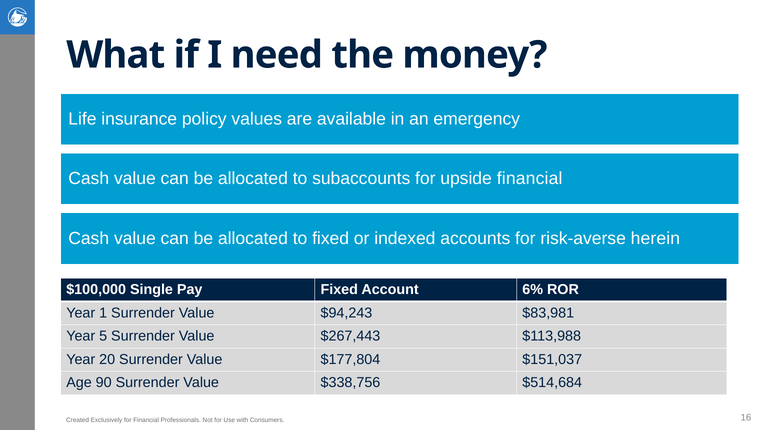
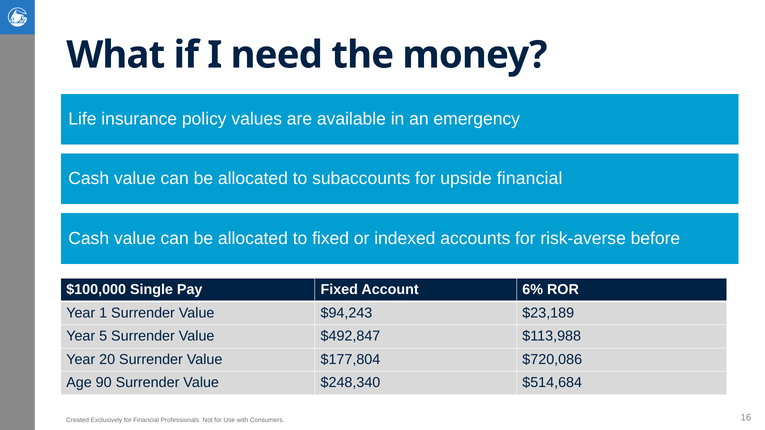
herein: herein -> before
$83,981: $83,981 -> $23,189
$267,443: $267,443 -> $492,847
$151,037: $151,037 -> $720,086
$338,756: $338,756 -> $248,340
